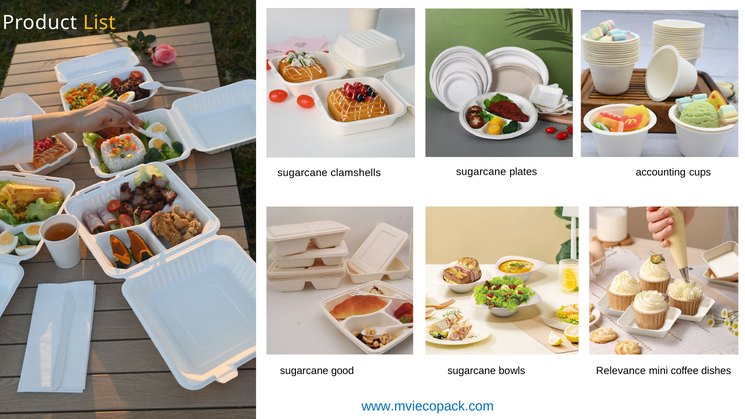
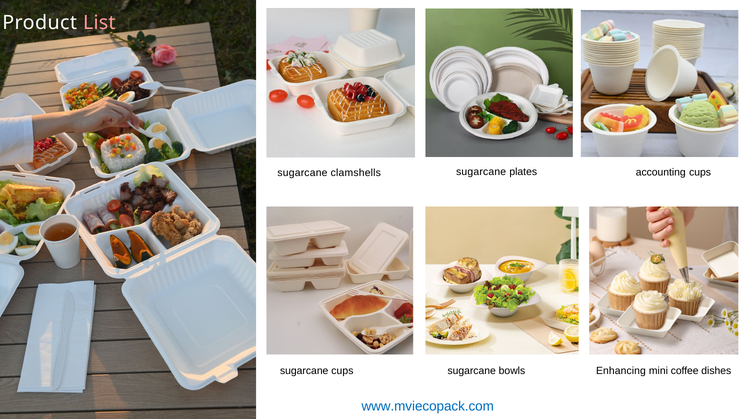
List colour: yellow -> pink
sugarcane good: good -> cups
Relevance: Relevance -> Enhancing
